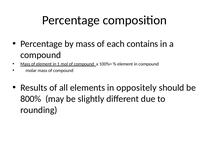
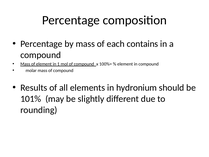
oppositely: oppositely -> hydronium
800%: 800% -> 101%
